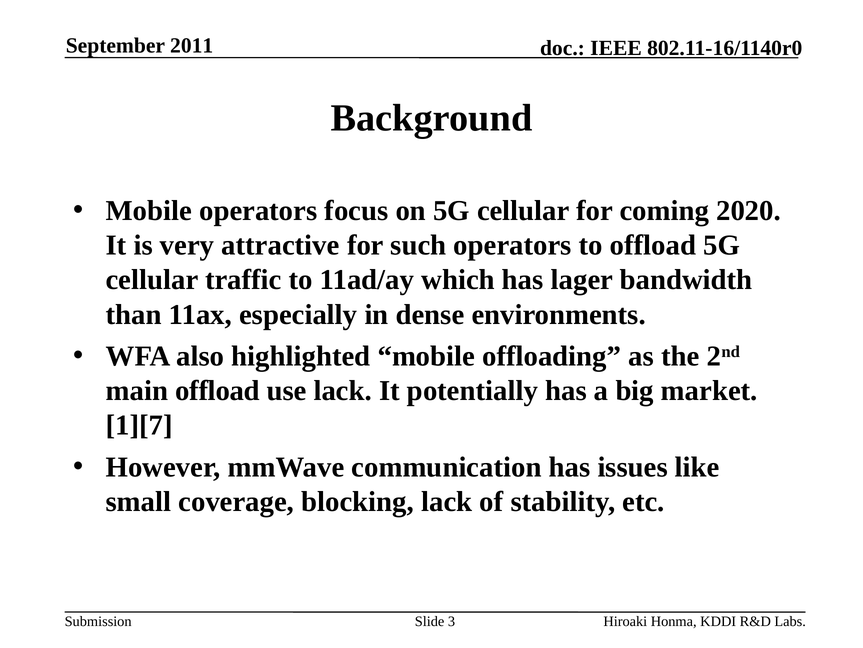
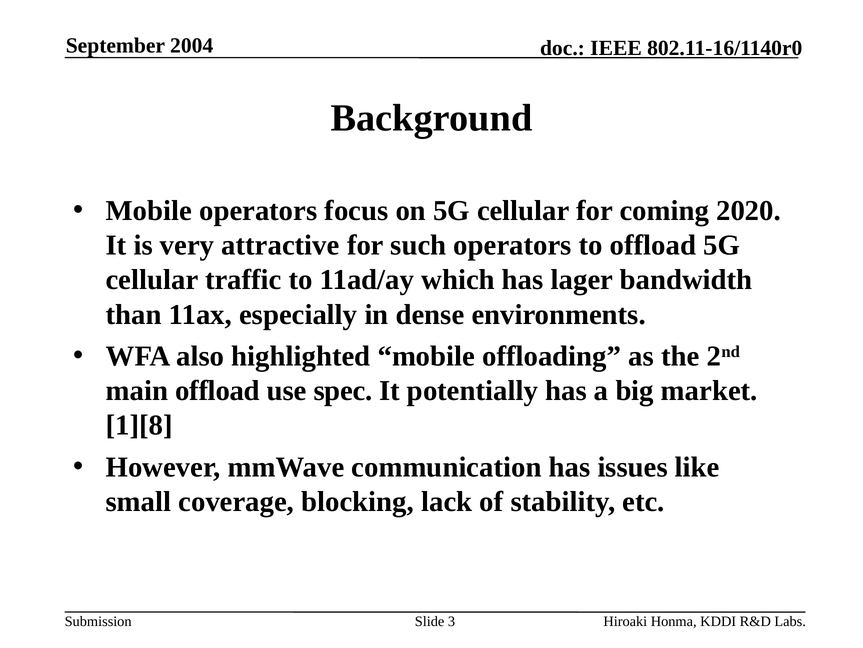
2011: 2011 -> 2004
use lack: lack -> spec
1][7: 1][7 -> 1][8
